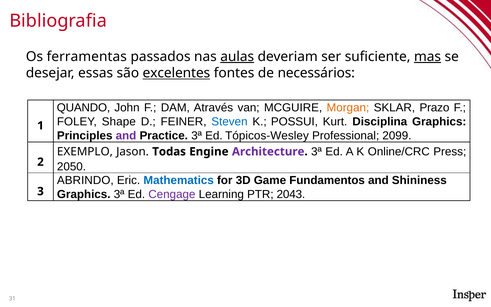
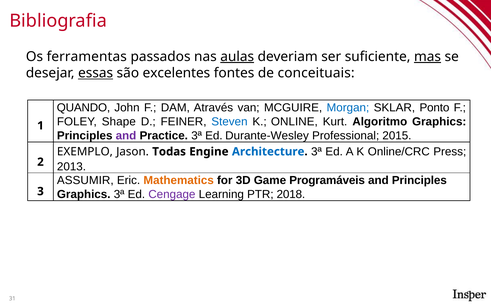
essas underline: none -> present
excelentes underline: present -> none
necessários: necessários -> conceituais
Morgan colour: orange -> blue
Prazo: Prazo -> Ponto
POSSUI: POSSUI -> ONLINE
Disciplina: Disciplina -> Algoritmo
Tópicos-Wesley: Tópicos-Wesley -> Durante-Wesley
2099: 2099 -> 2015
Architecture colour: purple -> blue
2050: 2050 -> 2013
ABRINDO: ABRINDO -> ASSUMIR
Mathematics colour: blue -> orange
Fundamentos: Fundamentos -> Programáveis
and Shininess: Shininess -> Principles
2043: 2043 -> 2018
